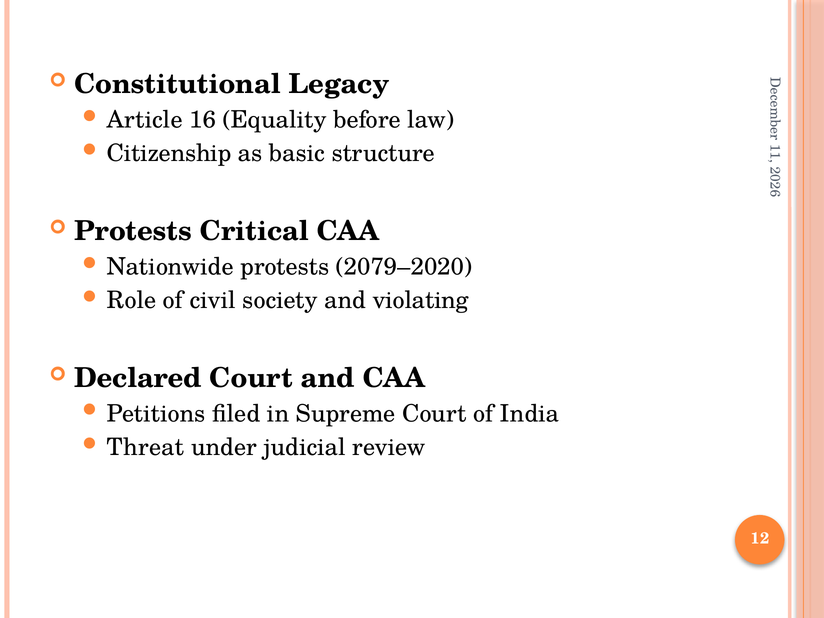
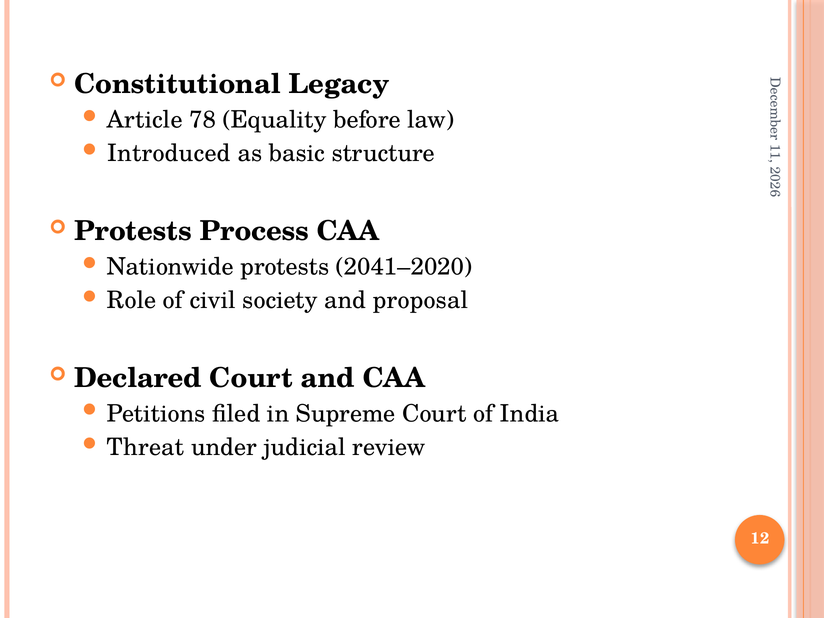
16: 16 -> 78
Citizenship: Citizenship -> Introduced
Critical: Critical -> Process
2079–2020: 2079–2020 -> 2041–2020
violating: violating -> proposal
